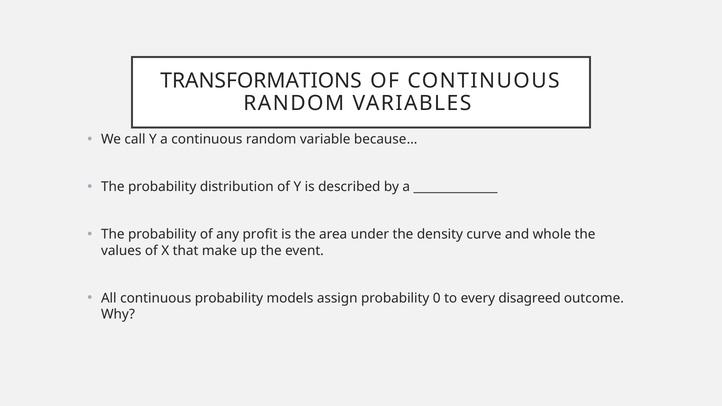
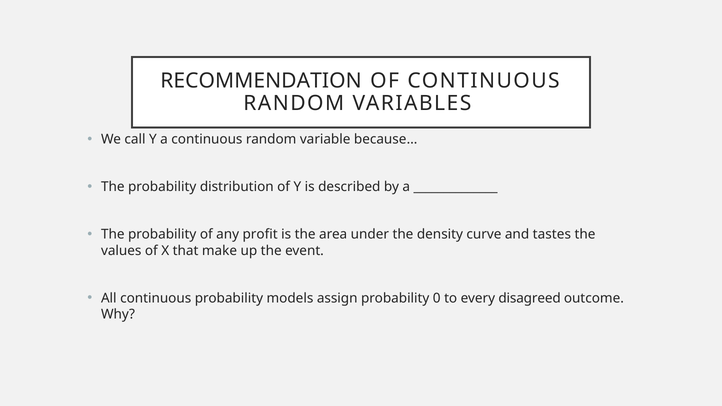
TRANSFORMATIONS: TRANSFORMATIONS -> RECOMMENDATION
whole: whole -> tastes
